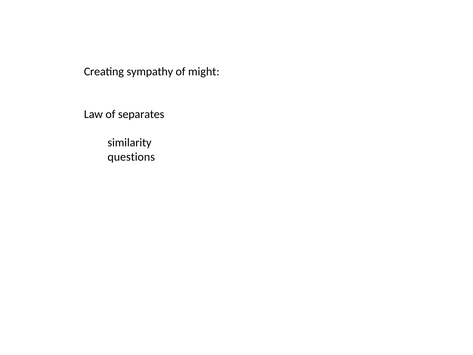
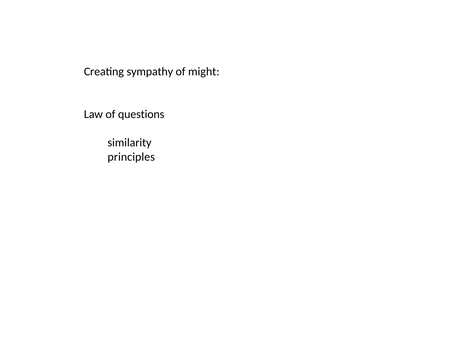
separates: separates -> questions
questions: questions -> principles
